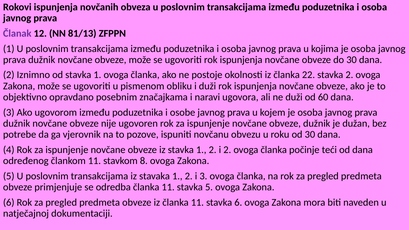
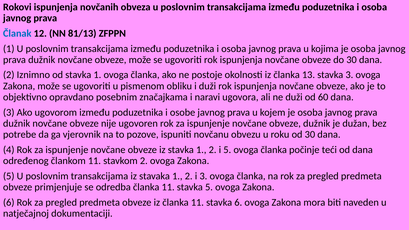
Članak colour: purple -> blue
22: 22 -> 13
stavka 2: 2 -> 3
i 2: 2 -> 5
stavkom 8: 8 -> 2
